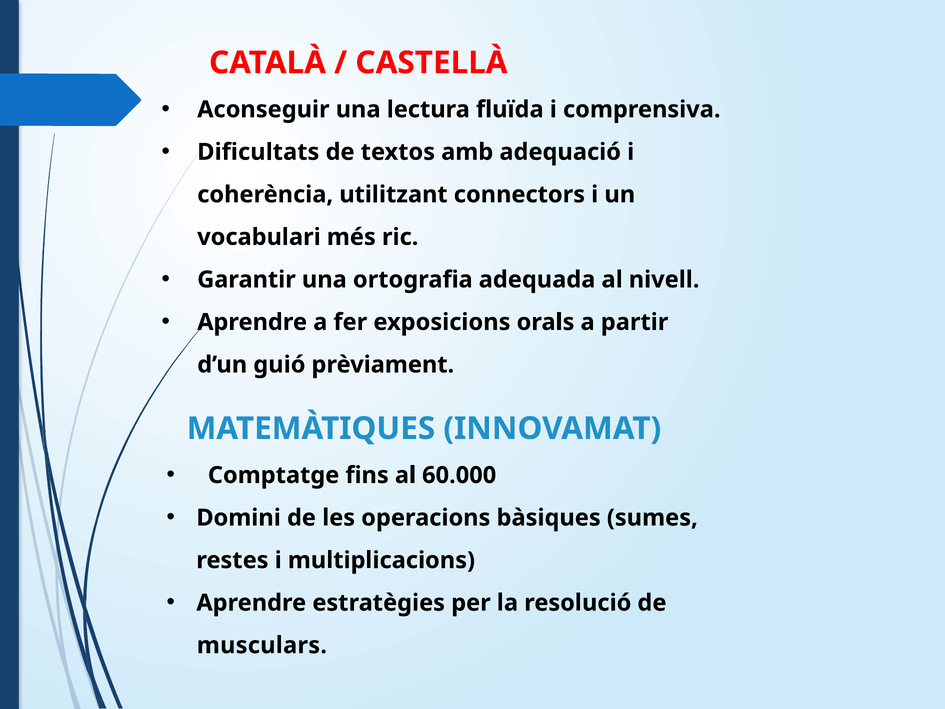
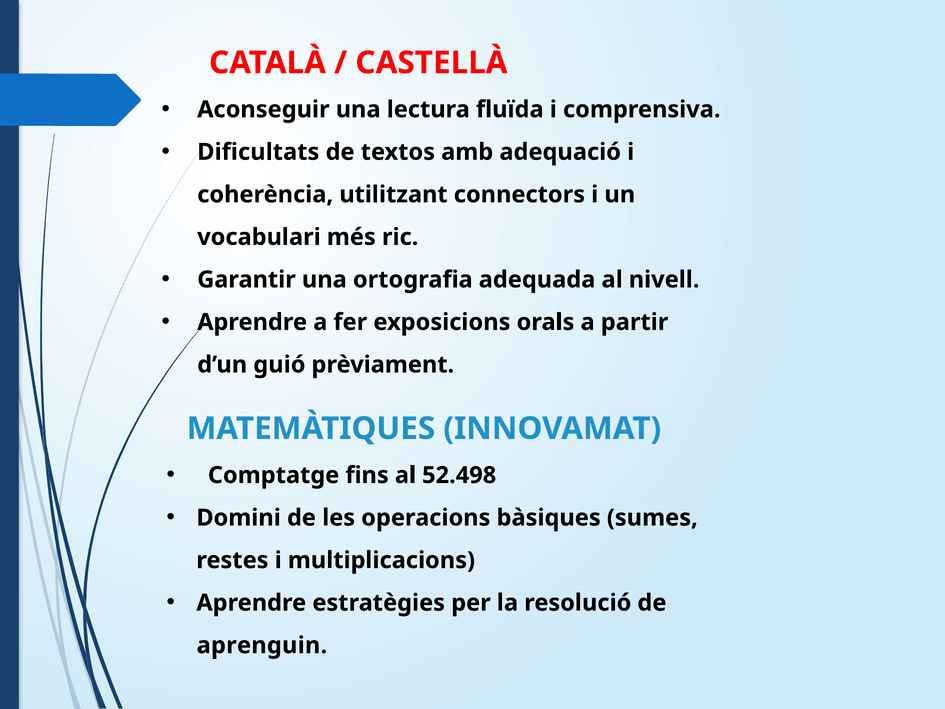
60.000: 60.000 -> 52.498
musculars: musculars -> aprenguin
